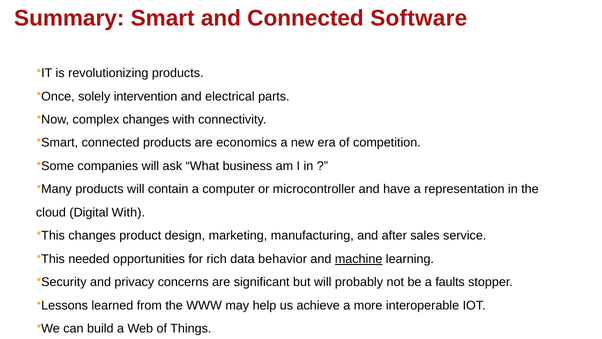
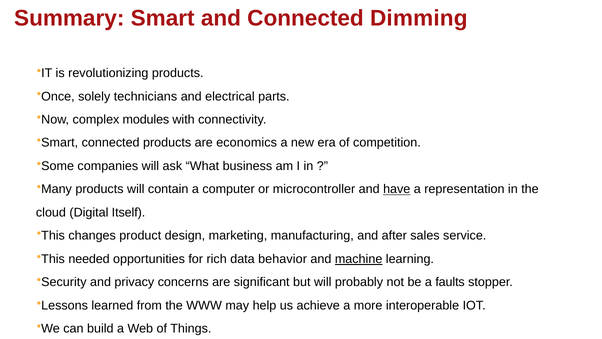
Software: Software -> Dimming
intervention: intervention -> technicians
complex changes: changes -> modules
have underline: none -> present
Digital With: With -> Itself
